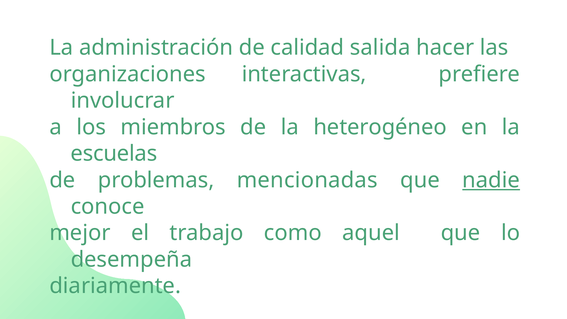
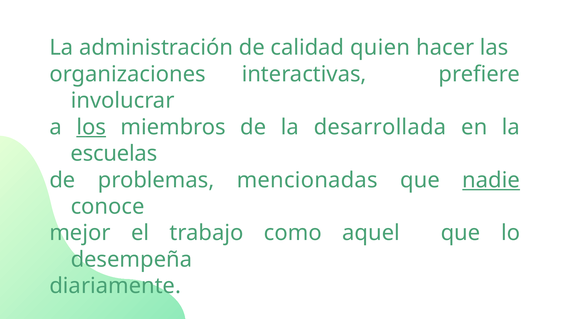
salida: salida -> quien
los underline: none -> present
heterogéneo: heterogéneo -> desarrollada
